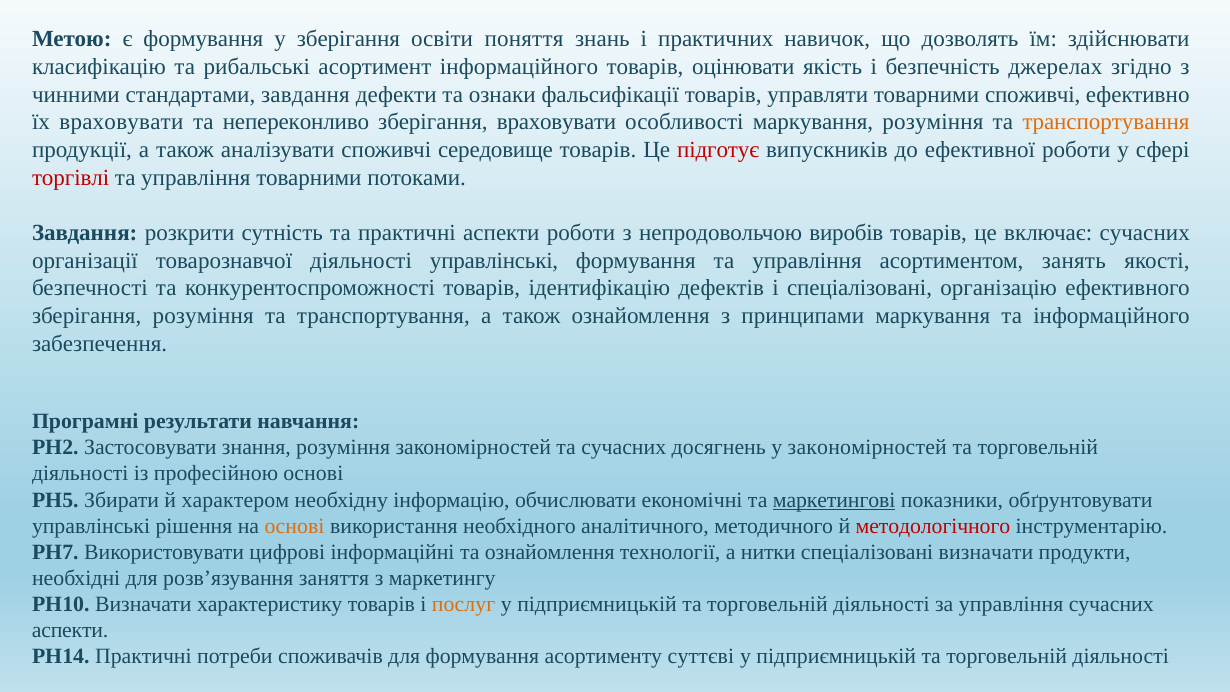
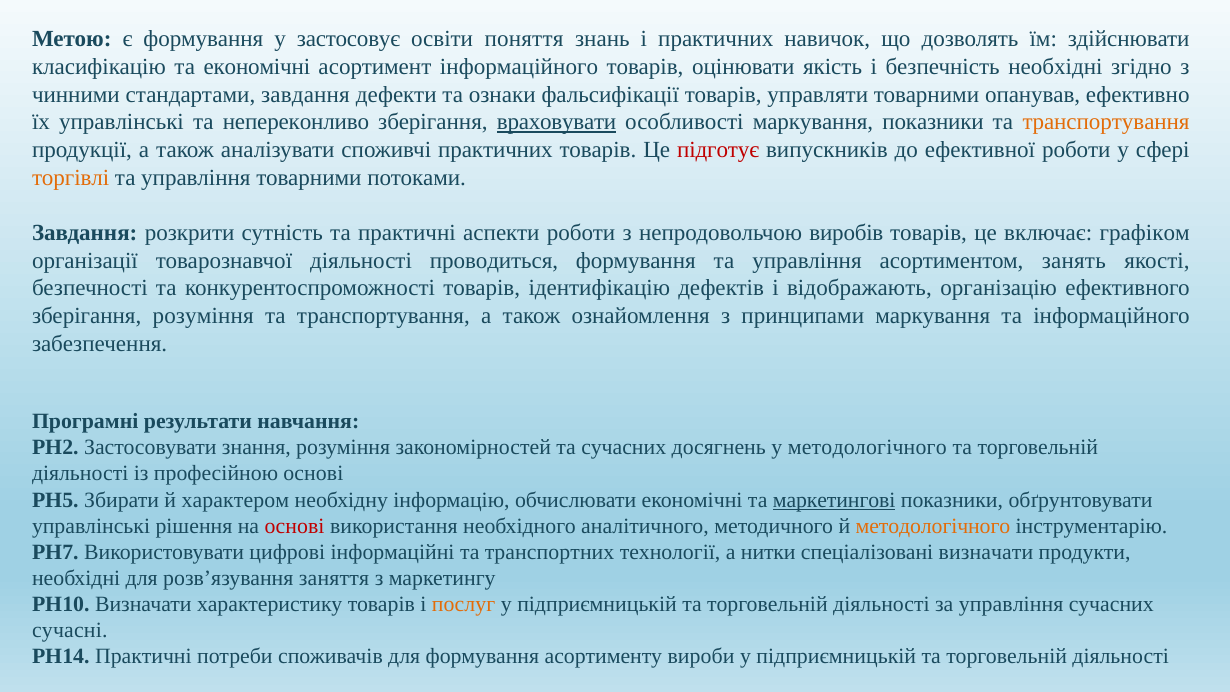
у зберігання: зберігання -> застосовує
та рибальські: рибальські -> економічні
безпечність джерелах: джерелах -> необхідні
товарними споживчі: споживчі -> опанував
їх враховувати: враховувати -> управлінські
враховувати at (557, 122) underline: none -> present
маркування розуміння: розуміння -> показники
споживчі середовище: середовище -> практичних
торгівлі colour: red -> orange
включає сучасних: сучасних -> графіком
діяльності управлінські: управлінські -> проводиться
і спеціалізовані: спеціалізовані -> відображають
у закономірностей: закономірностей -> методологічного
основі at (295, 526) colour: orange -> red
методологічного at (933, 526) colour: red -> orange
та ознайомлення: ознайомлення -> транспортних
аспекти at (70, 631): аспекти -> сучасні
суттєві: суттєві -> вироби
